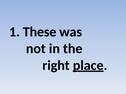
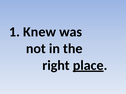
These: These -> Knew
